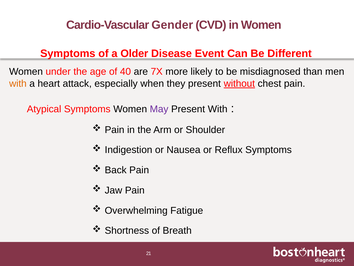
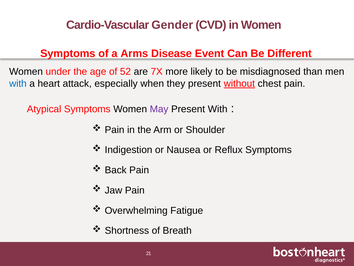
Older: Older -> Arms
40: 40 -> 52
with at (18, 83) colour: orange -> blue
